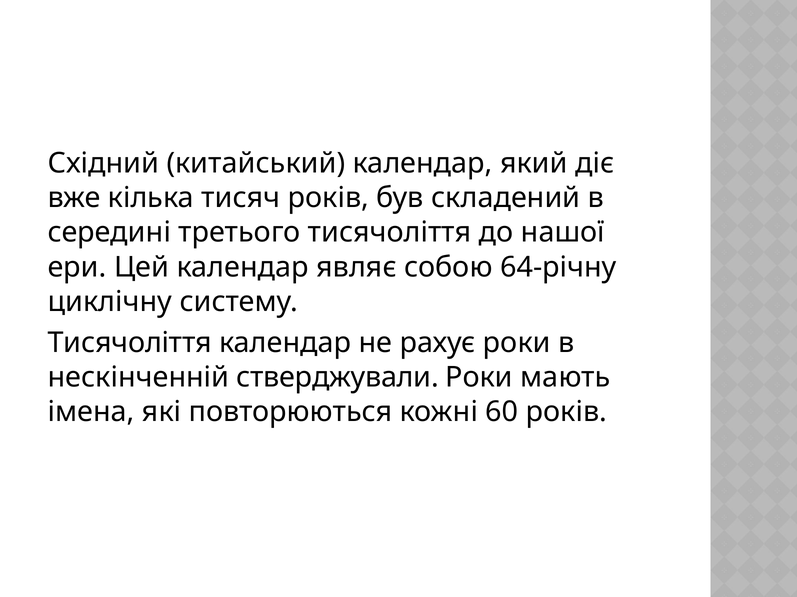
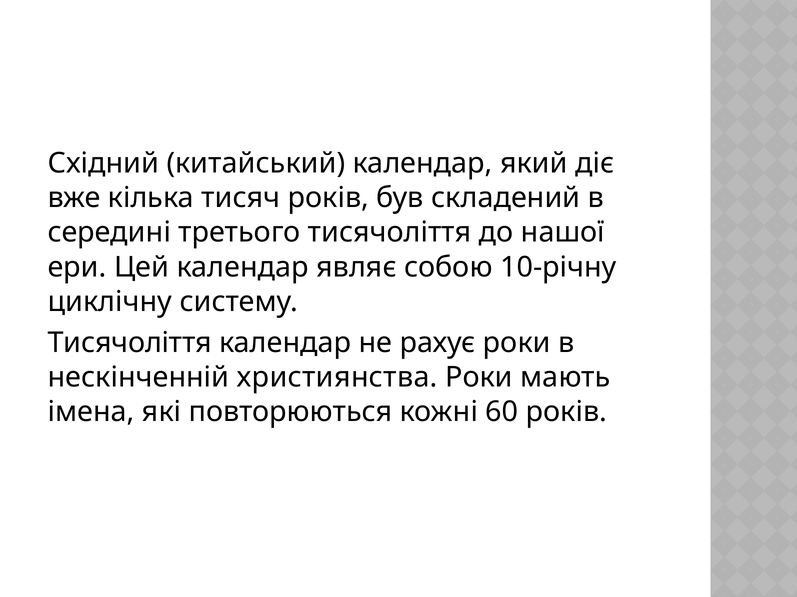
64-річну: 64-річну -> 10-річну
стверджували: стверджували -> християнства
